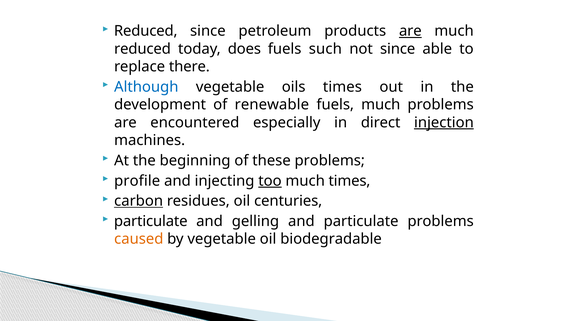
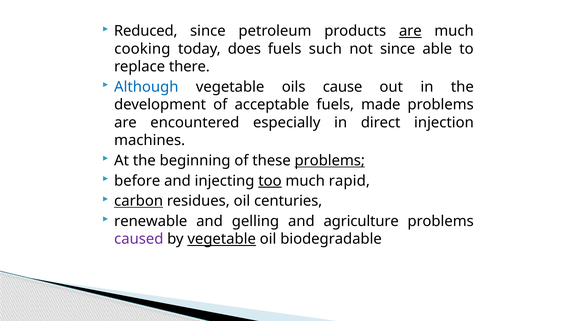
reduced at (143, 49): reduced -> cooking
oils times: times -> cause
renewable: renewable -> acceptable
fuels much: much -> made
injection underline: present -> none
problems at (330, 161) underline: none -> present
profile: profile -> before
much times: times -> rapid
particulate at (151, 221): particulate -> renewable
and particulate: particulate -> agriculture
caused colour: orange -> purple
vegetable at (222, 239) underline: none -> present
